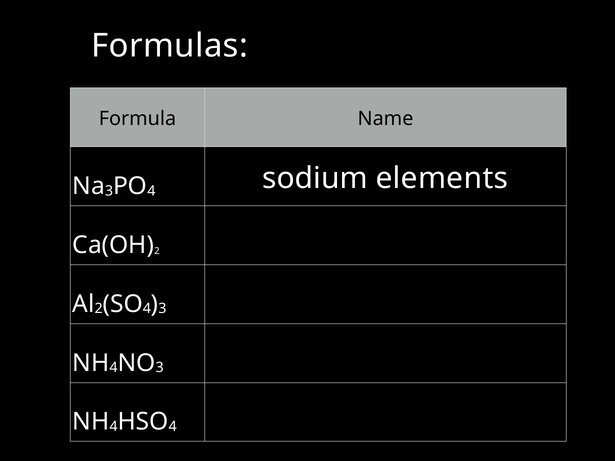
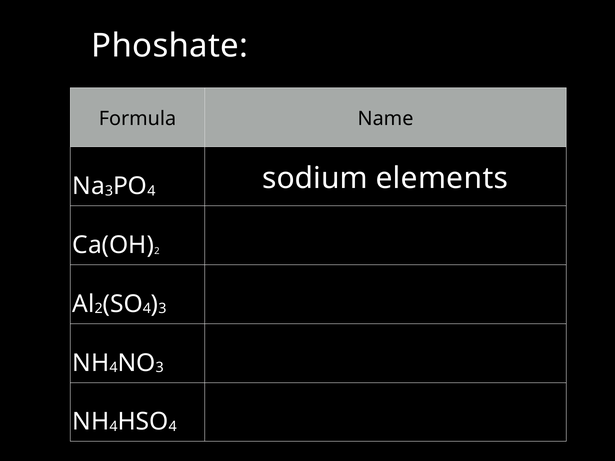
Formulas: Formulas -> Phoshate
